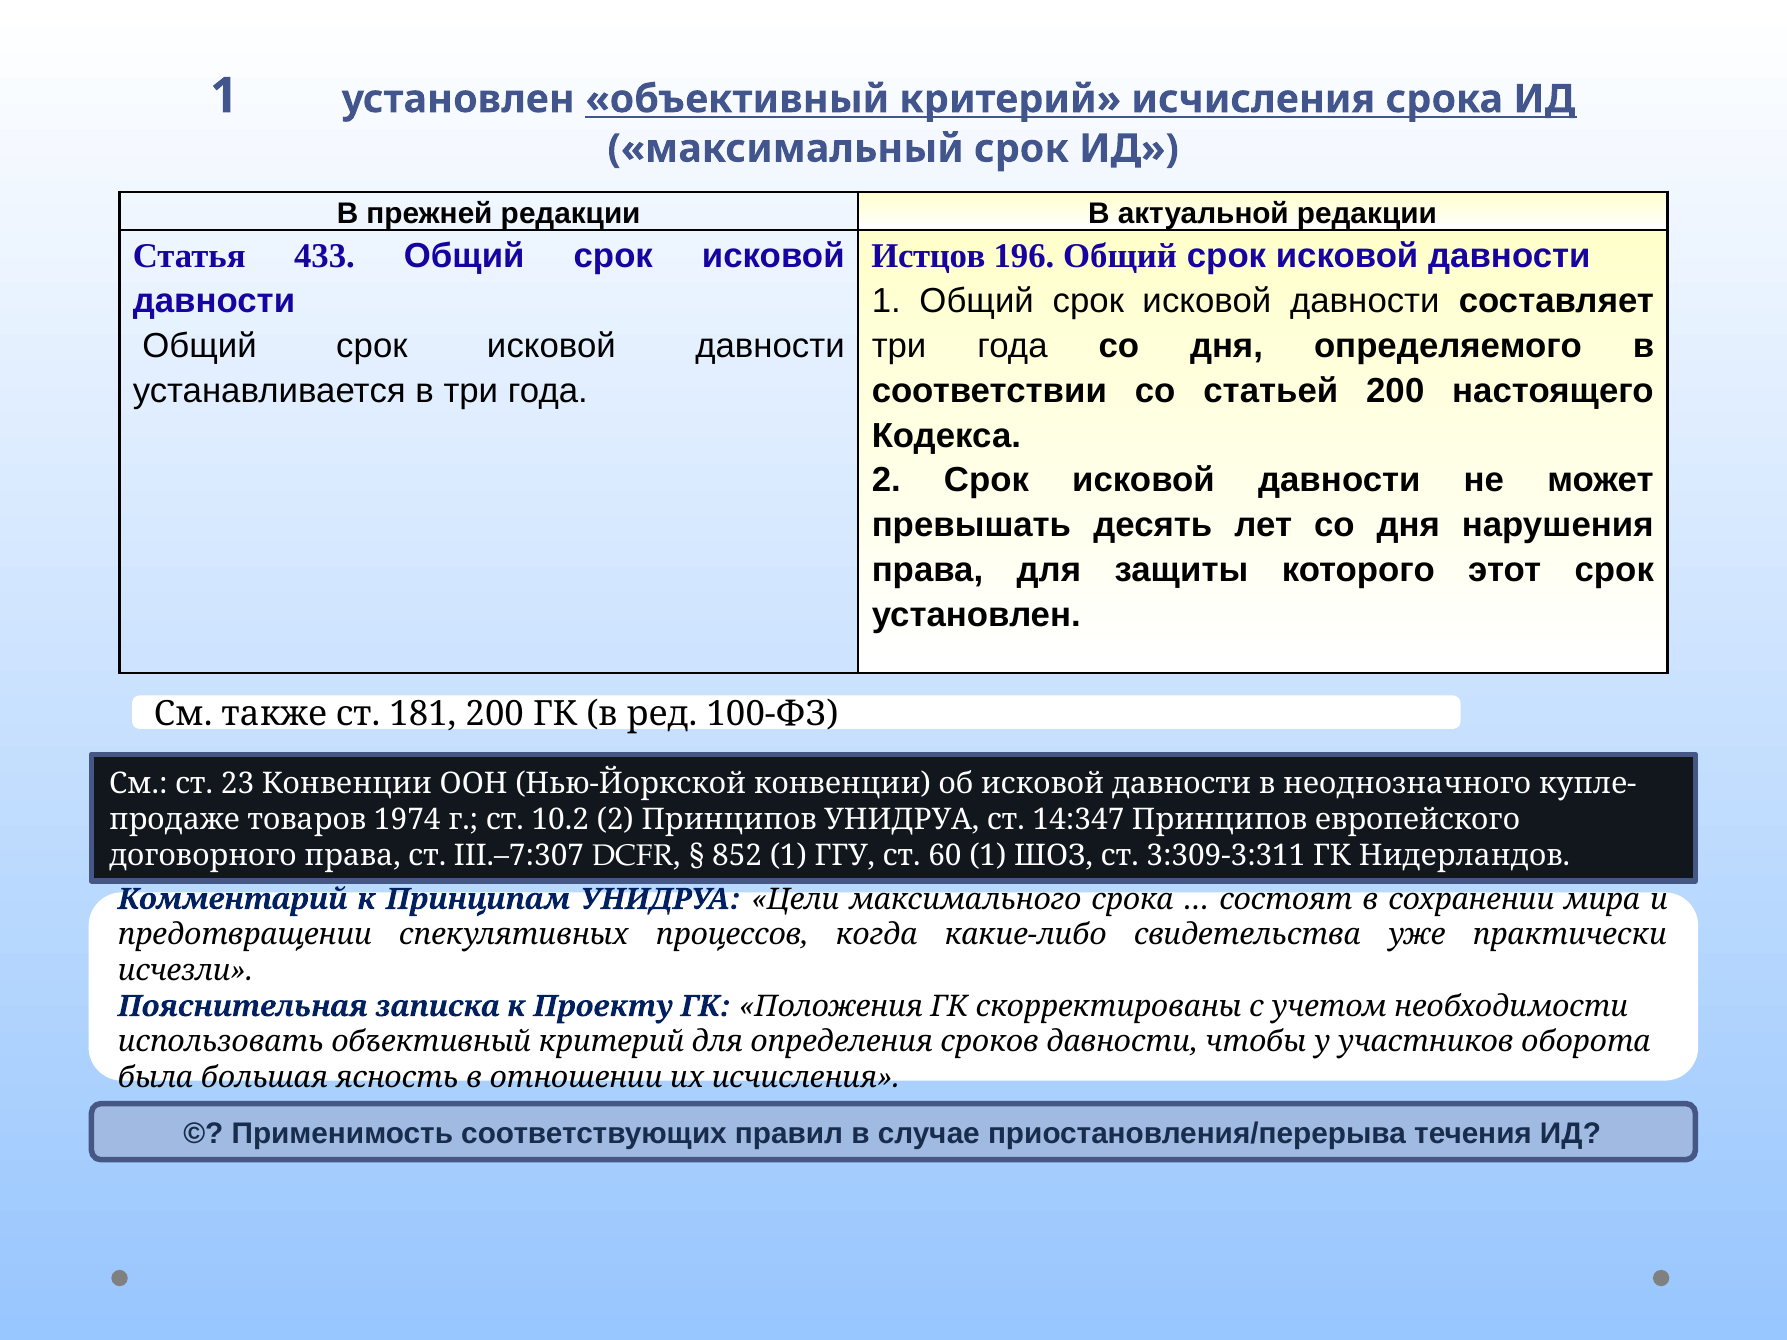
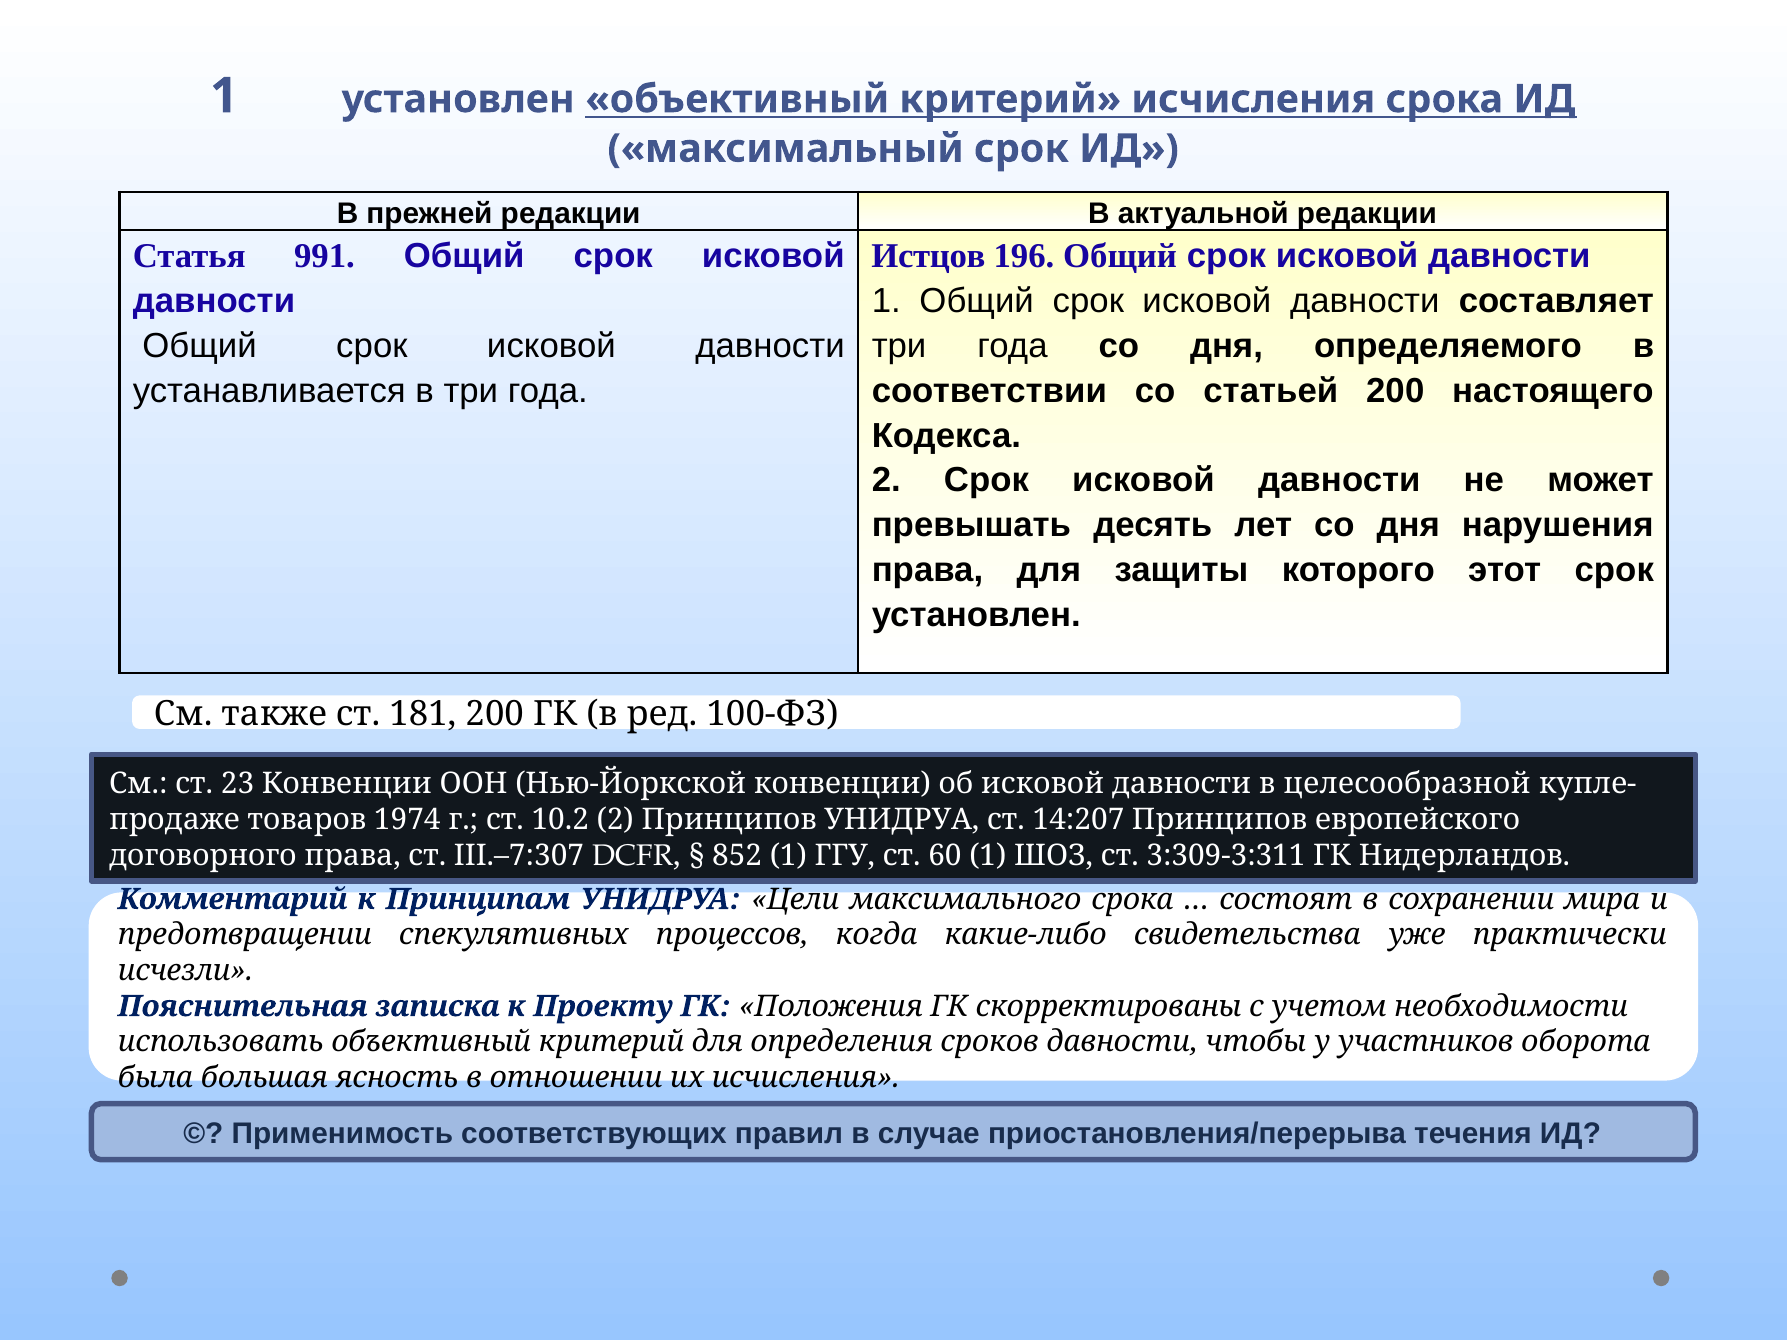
433: 433 -> 991
неоднозначного: неоднозначного -> целесообразной
14:347: 14:347 -> 14:207
